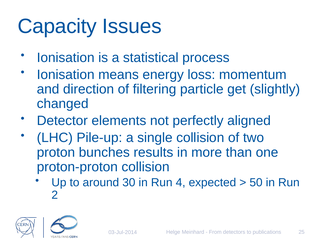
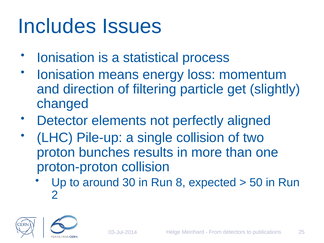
Capacity: Capacity -> Includes
4: 4 -> 8
